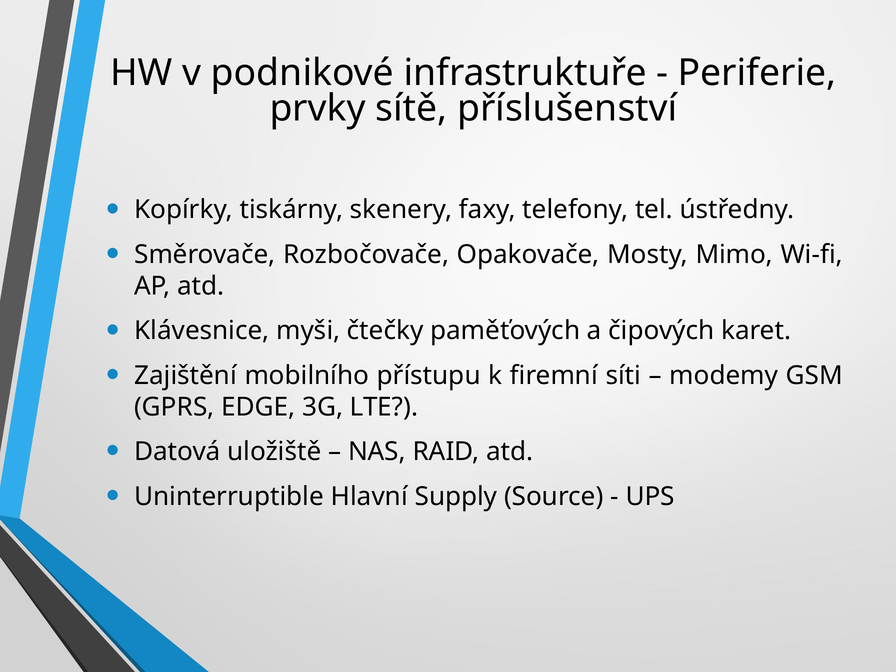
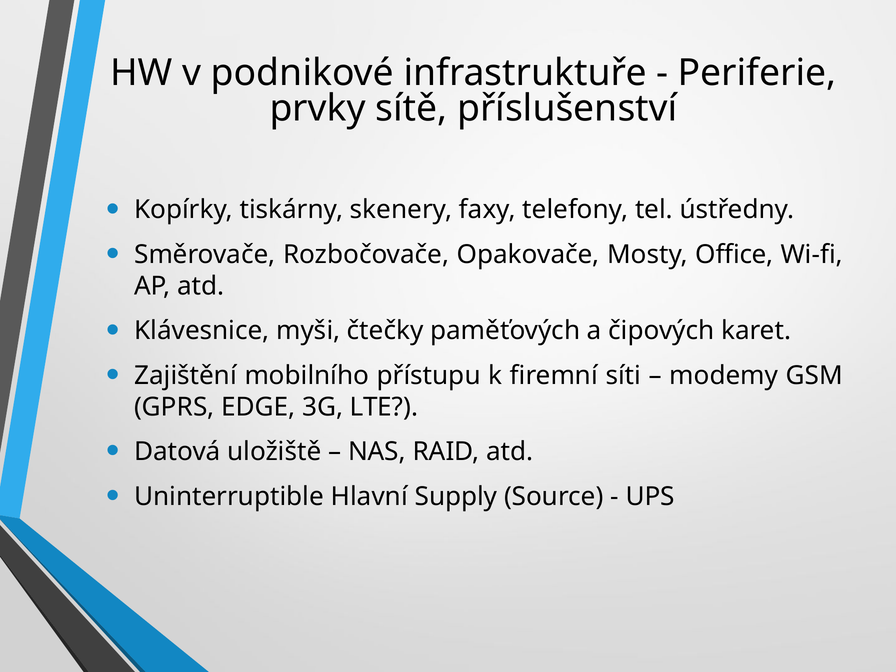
Mimo: Mimo -> Office
